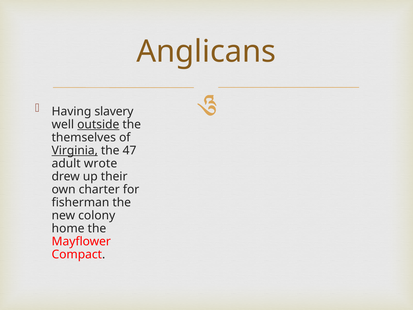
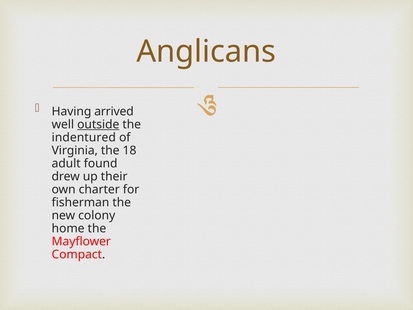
slavery: slavery -> arrived
themselves: themselves -> indentured
Virginia underline: present -> none
47: 47 -> 18
wrote: wrote -> found
